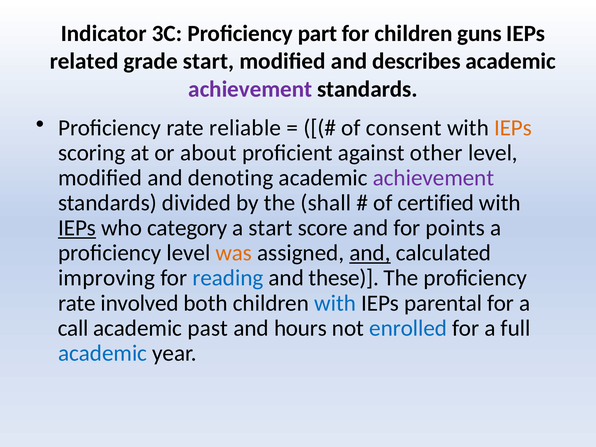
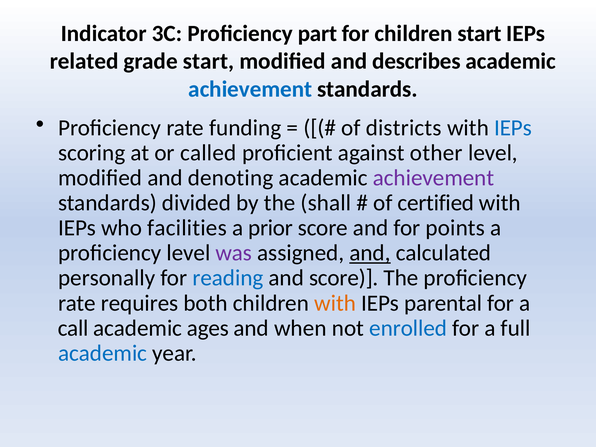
children guns: guns -> start
achievement at (250, 89) colour: purple -> blue
reliable: reliable -> funding
consent: consent -> districts
IEPs at (513, 128) colour: orange -> blue
about: about -> called
IEPs at (77, 228) underline: present -> none
category: category -> facilities
a start: start -> prior
was colour: orange -> purple
improving: improving -> personally
and these: these -> score
involved: involved -> requires
with at (335, 303) colour: blue -> orange
past: past -> ages
hours: hours -> when
